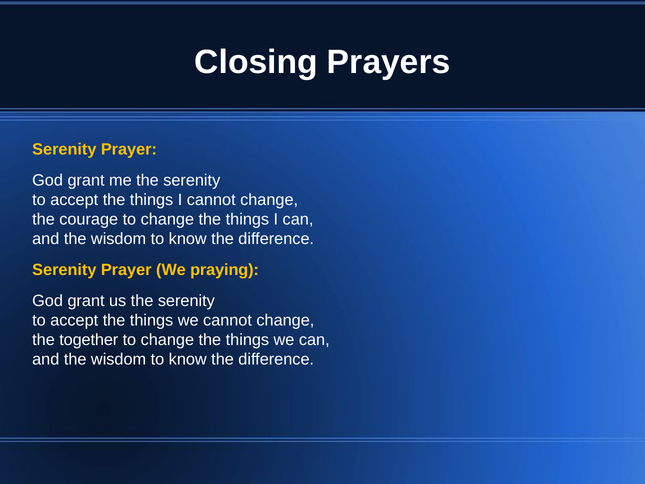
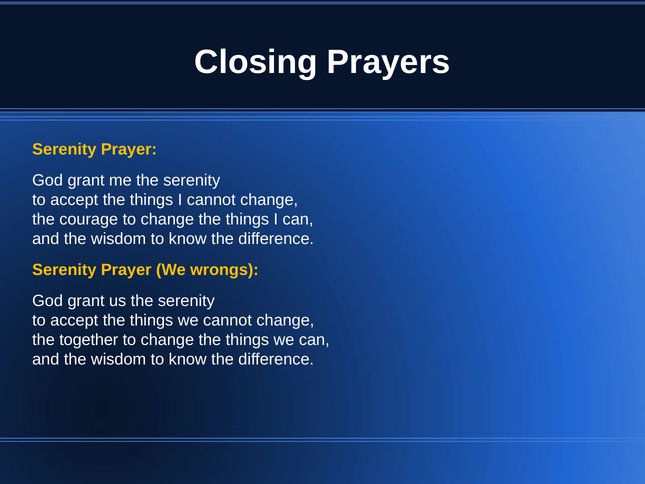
praying: praying -> wrongs
